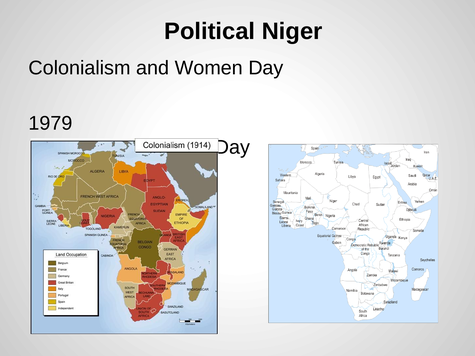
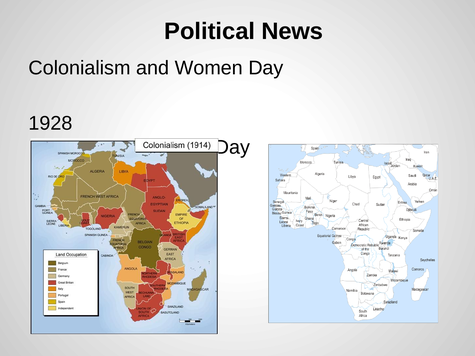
Niger: Niger -> News
1979: 1979 -> 1928
